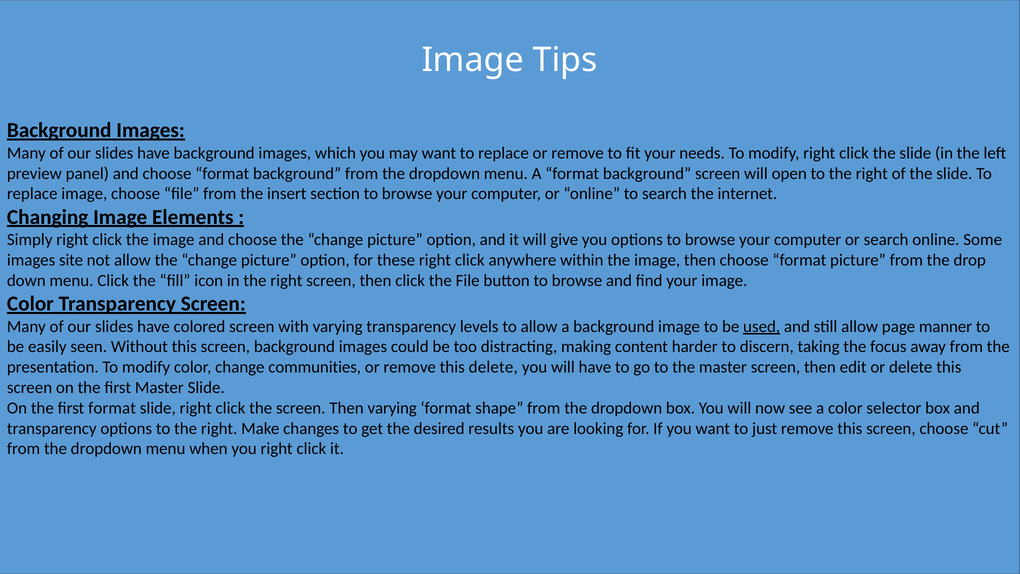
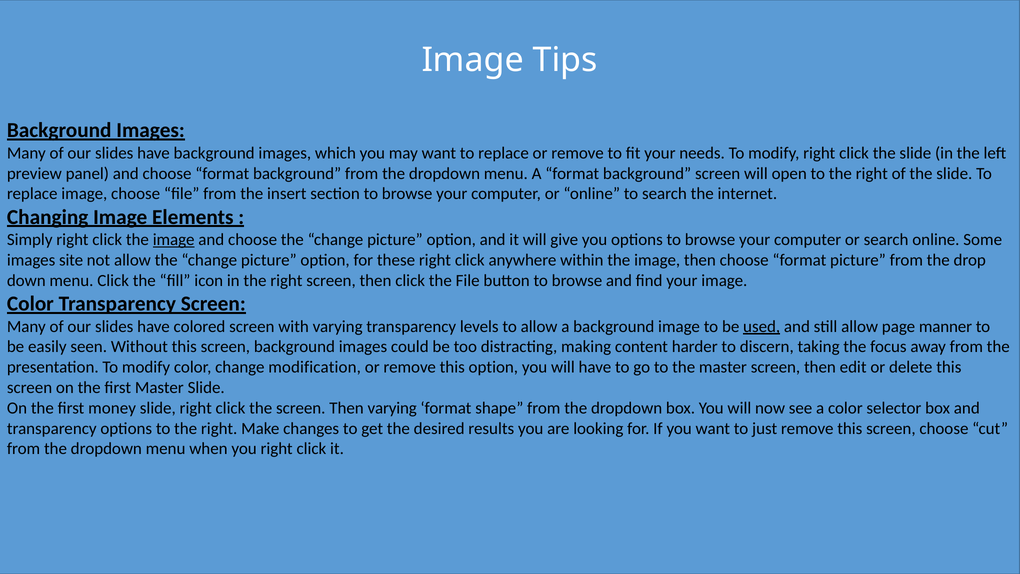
image at (174, 240) underline: none -> present
communities: communities -> modification
this delete: delete -> option
first format: format -> money
